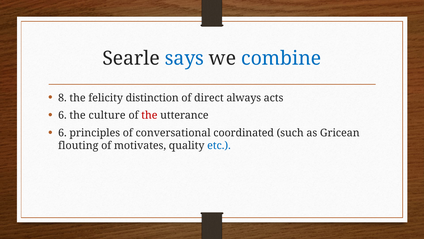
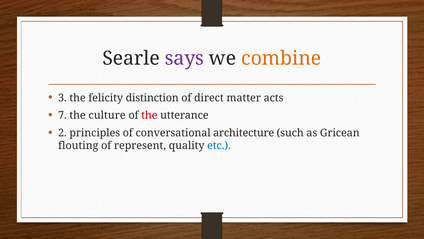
says colour: blue -> purple
combine colour: blue -> orange
8: 8 -> 3
always: always -> matter
6 at (62, 115): 6 -> 7
6 at (62, 133): 6 -> 2
coordinated: coordinated -> architecture
motivates: motivates -> represent
